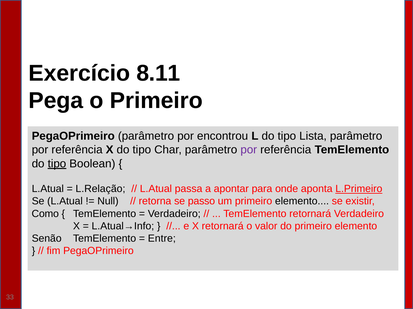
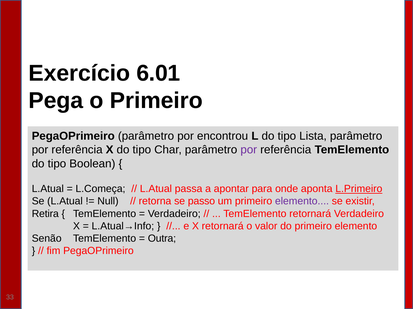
8.11: 8.11 -> 6.01
tipo at (57, 164) underline: present -> none
L.Relação: L.Relação -> L.Começa
elemento at (302, 202) colour: black -> purple
Como: Como -> Retira
Entre: Entre -> Outra
